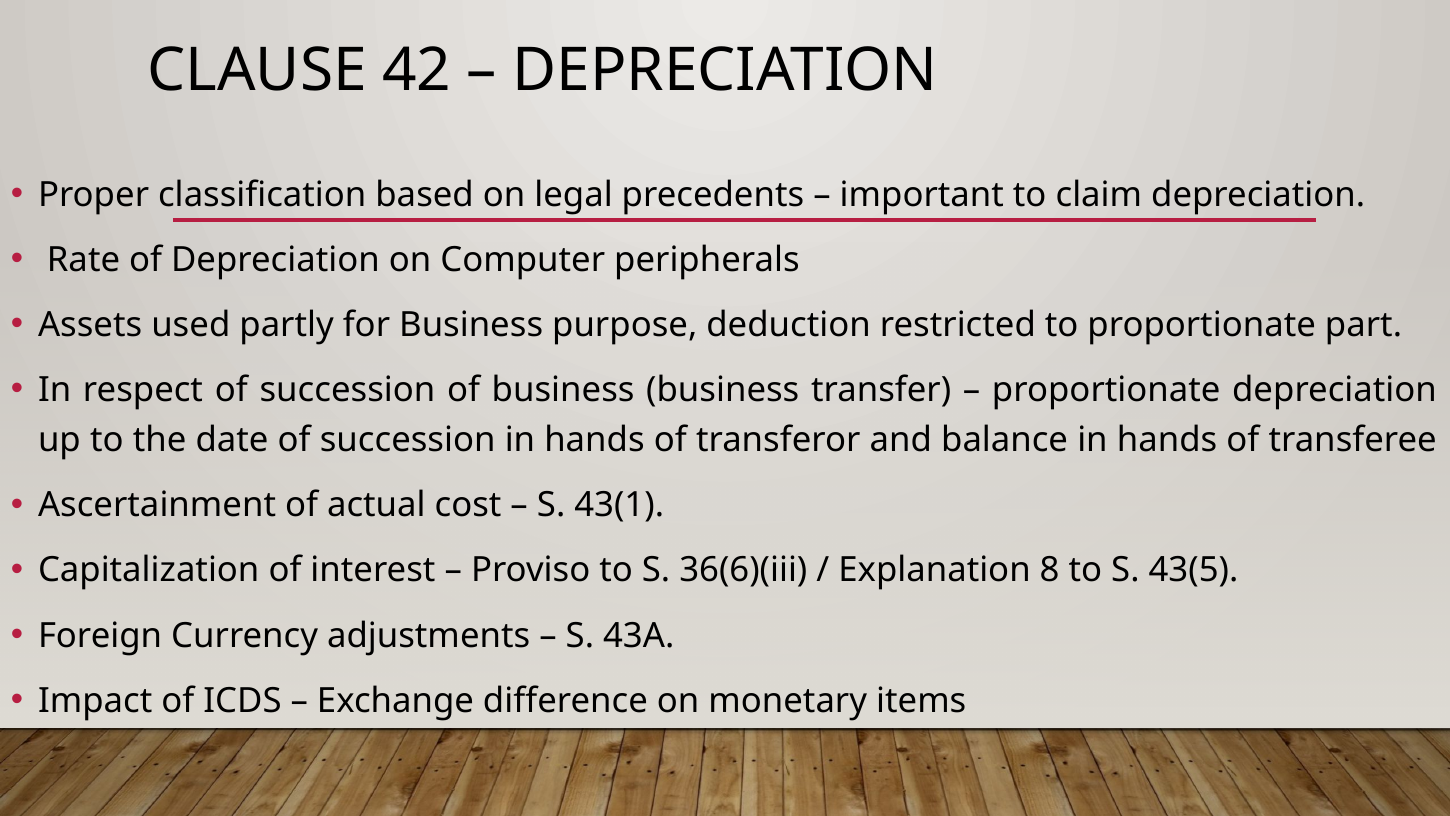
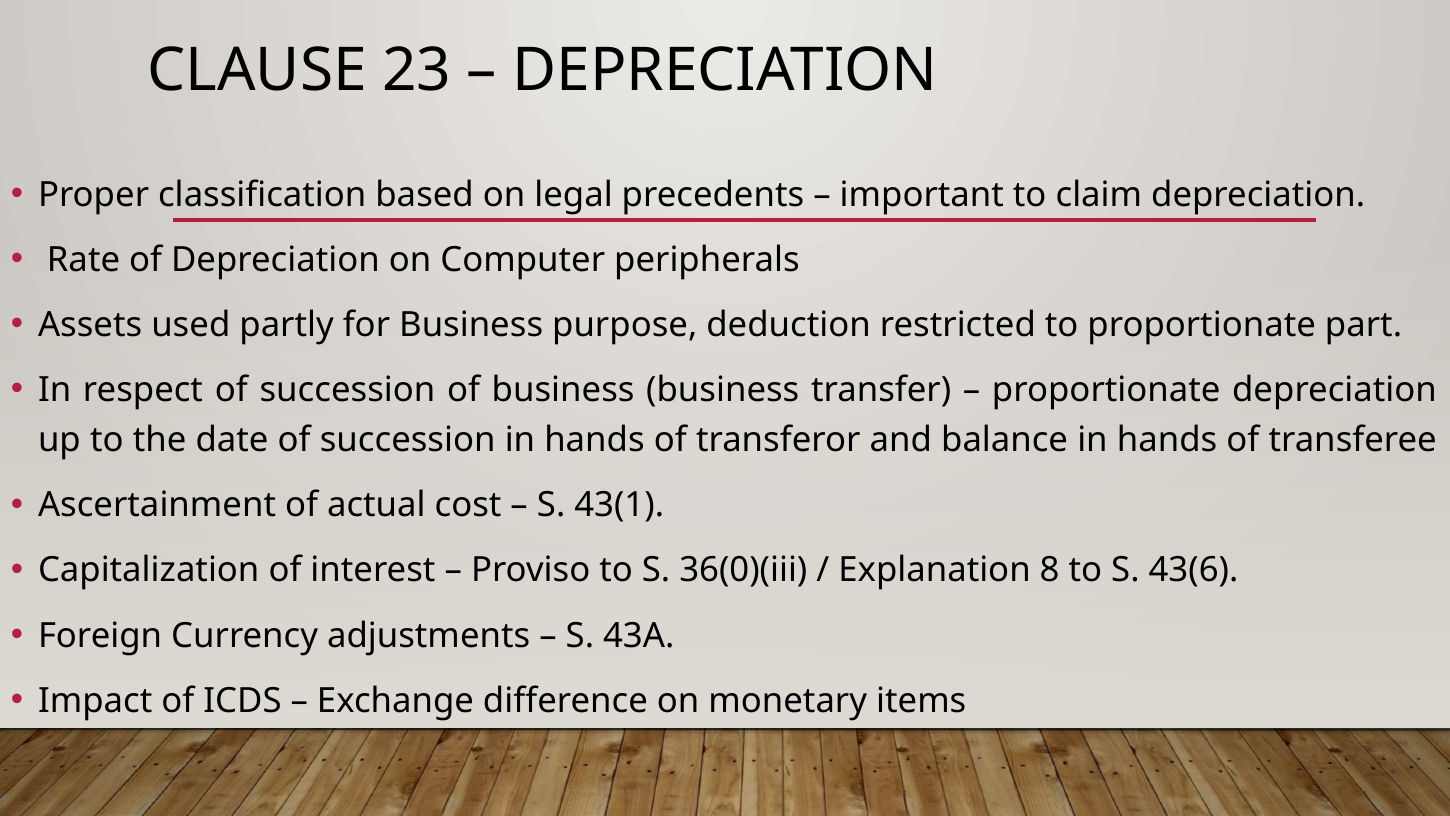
42: 42 -> 23
36(6)(iii: 36(6)(iii -> 36(0)(iii
43(5: 43(5 -> 43(6
